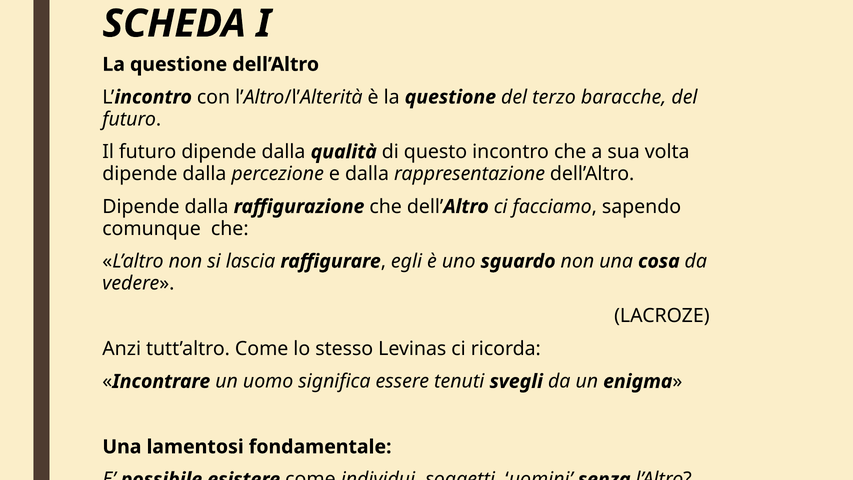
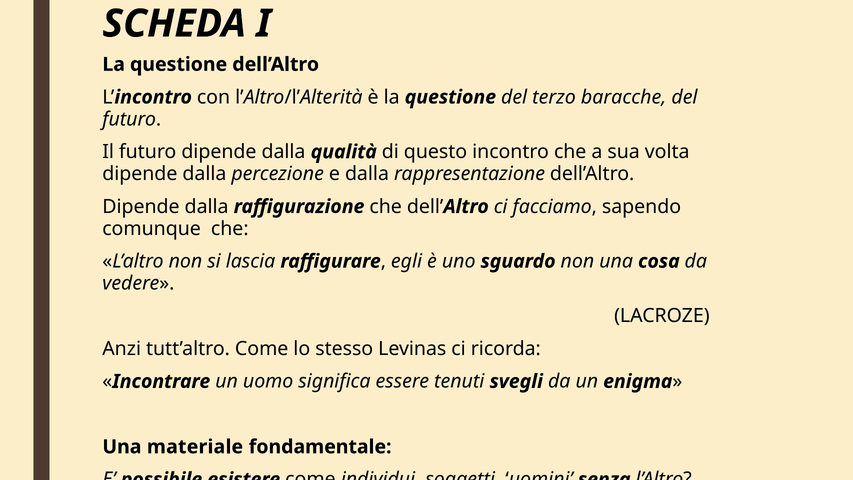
lamentosi: lamentosi -> materiale
